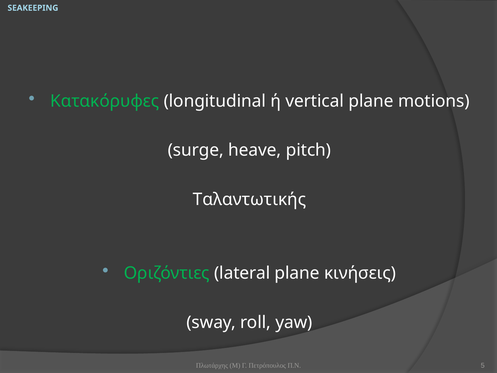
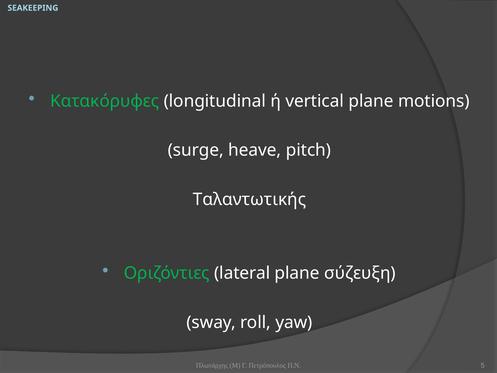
κινήσεις: κινήσεις -> σύζευξη
